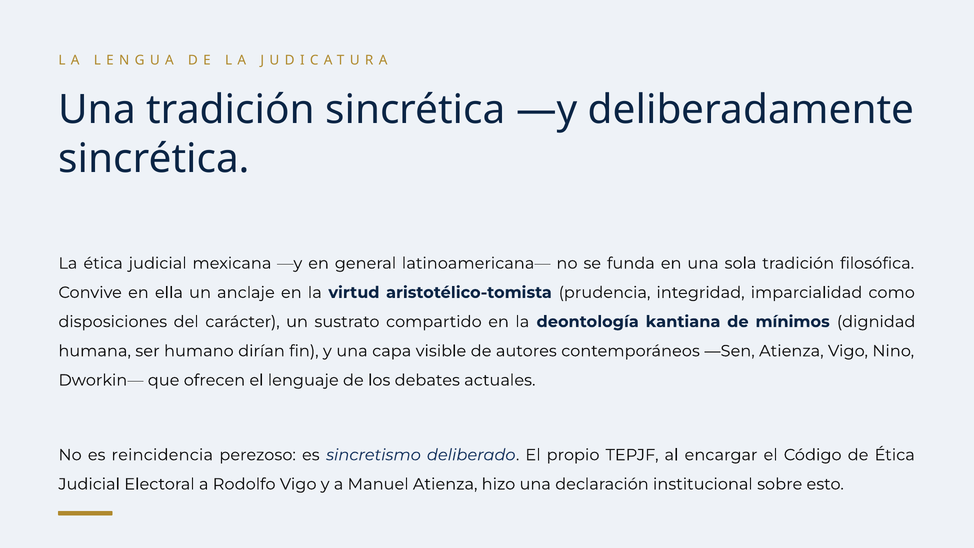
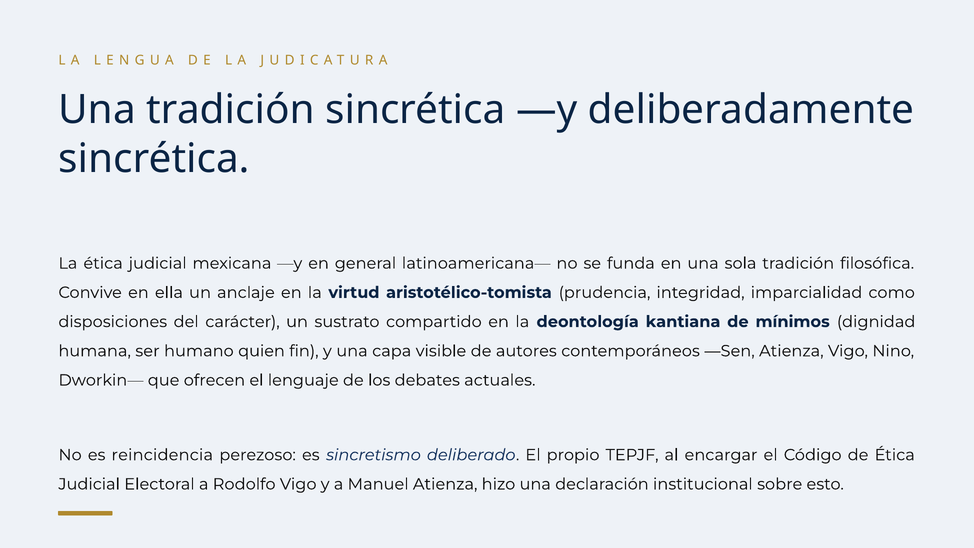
dirían: dirían -> quien
